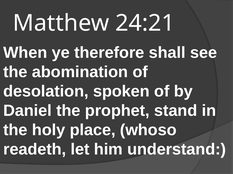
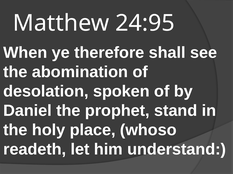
24:21: 24:21 -> 24:95
